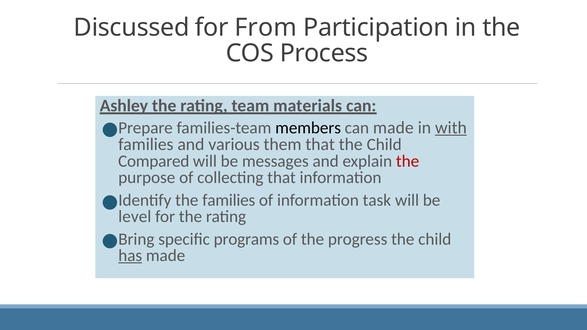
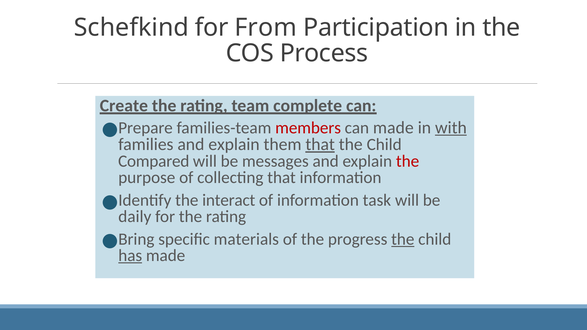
Discussed: Discussed -> Schefkind
Ashley: Ashley -> Create
materials: materials -> complete
members colour: black -> red
families and various: various -> explain
that at (320, 145) underline: none -> present
the families: families -> interact
level: level -> daily
programs: programs -> materials
the at (403, 239) underline: none -> present
